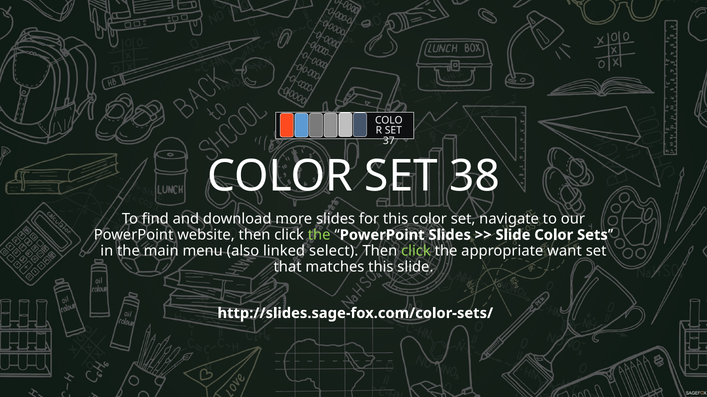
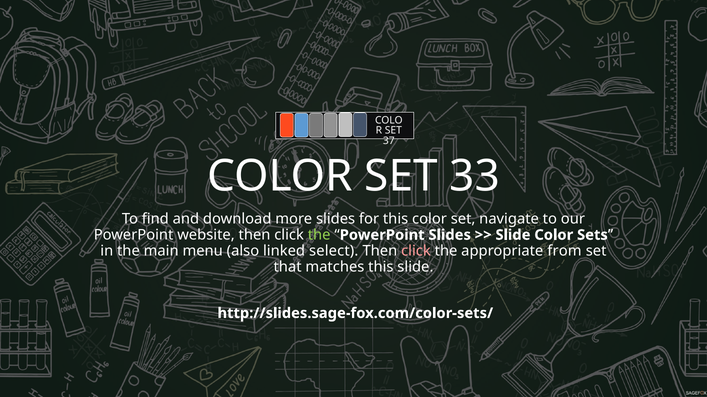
38: 38 -> 33
click at (416, 251) colour: light green -> pink
want: want -> from
